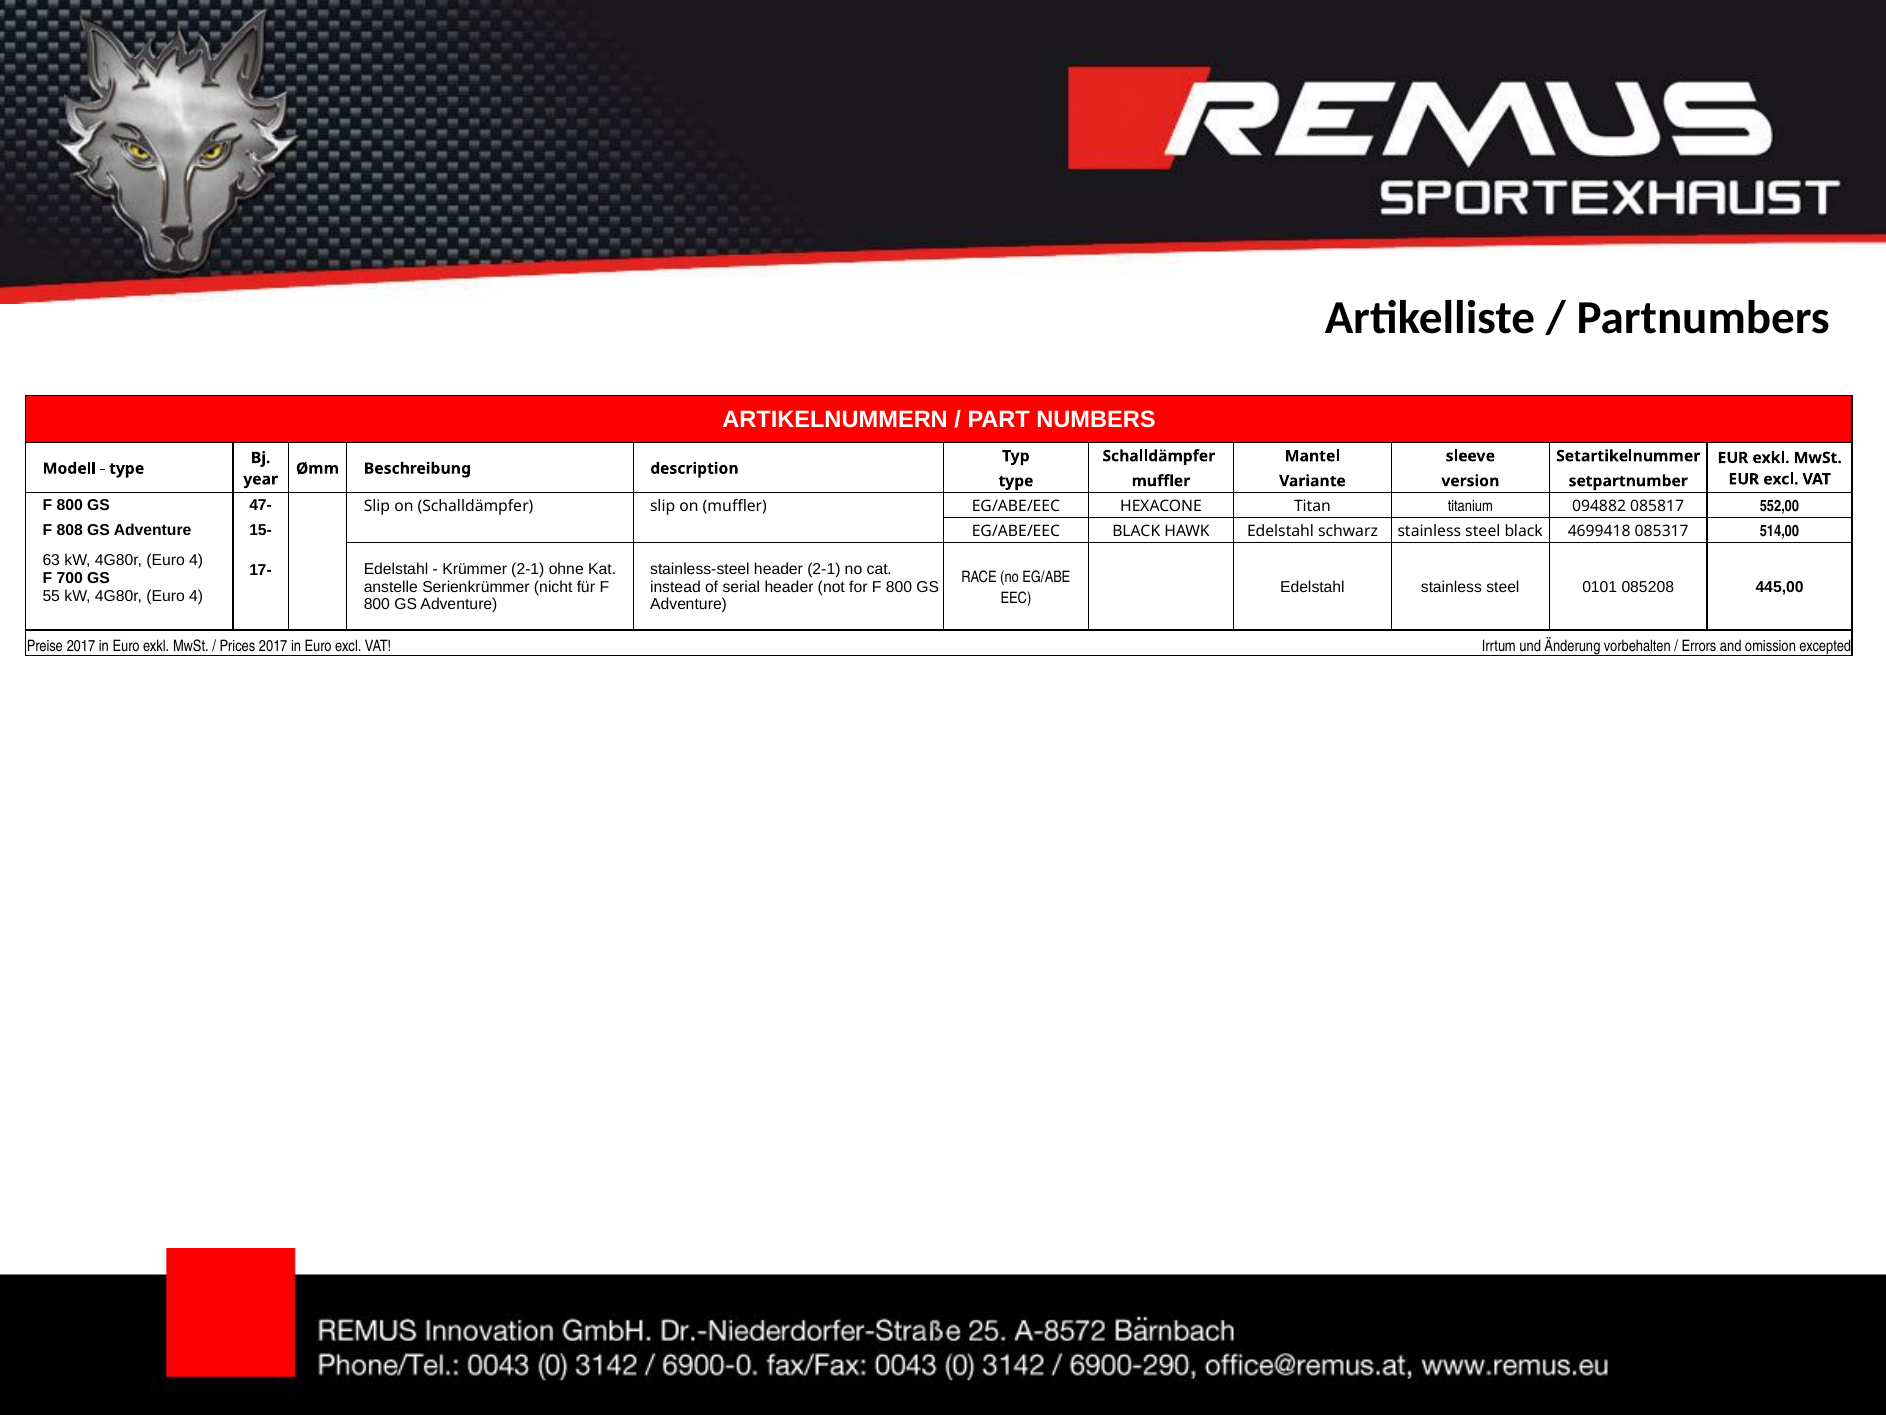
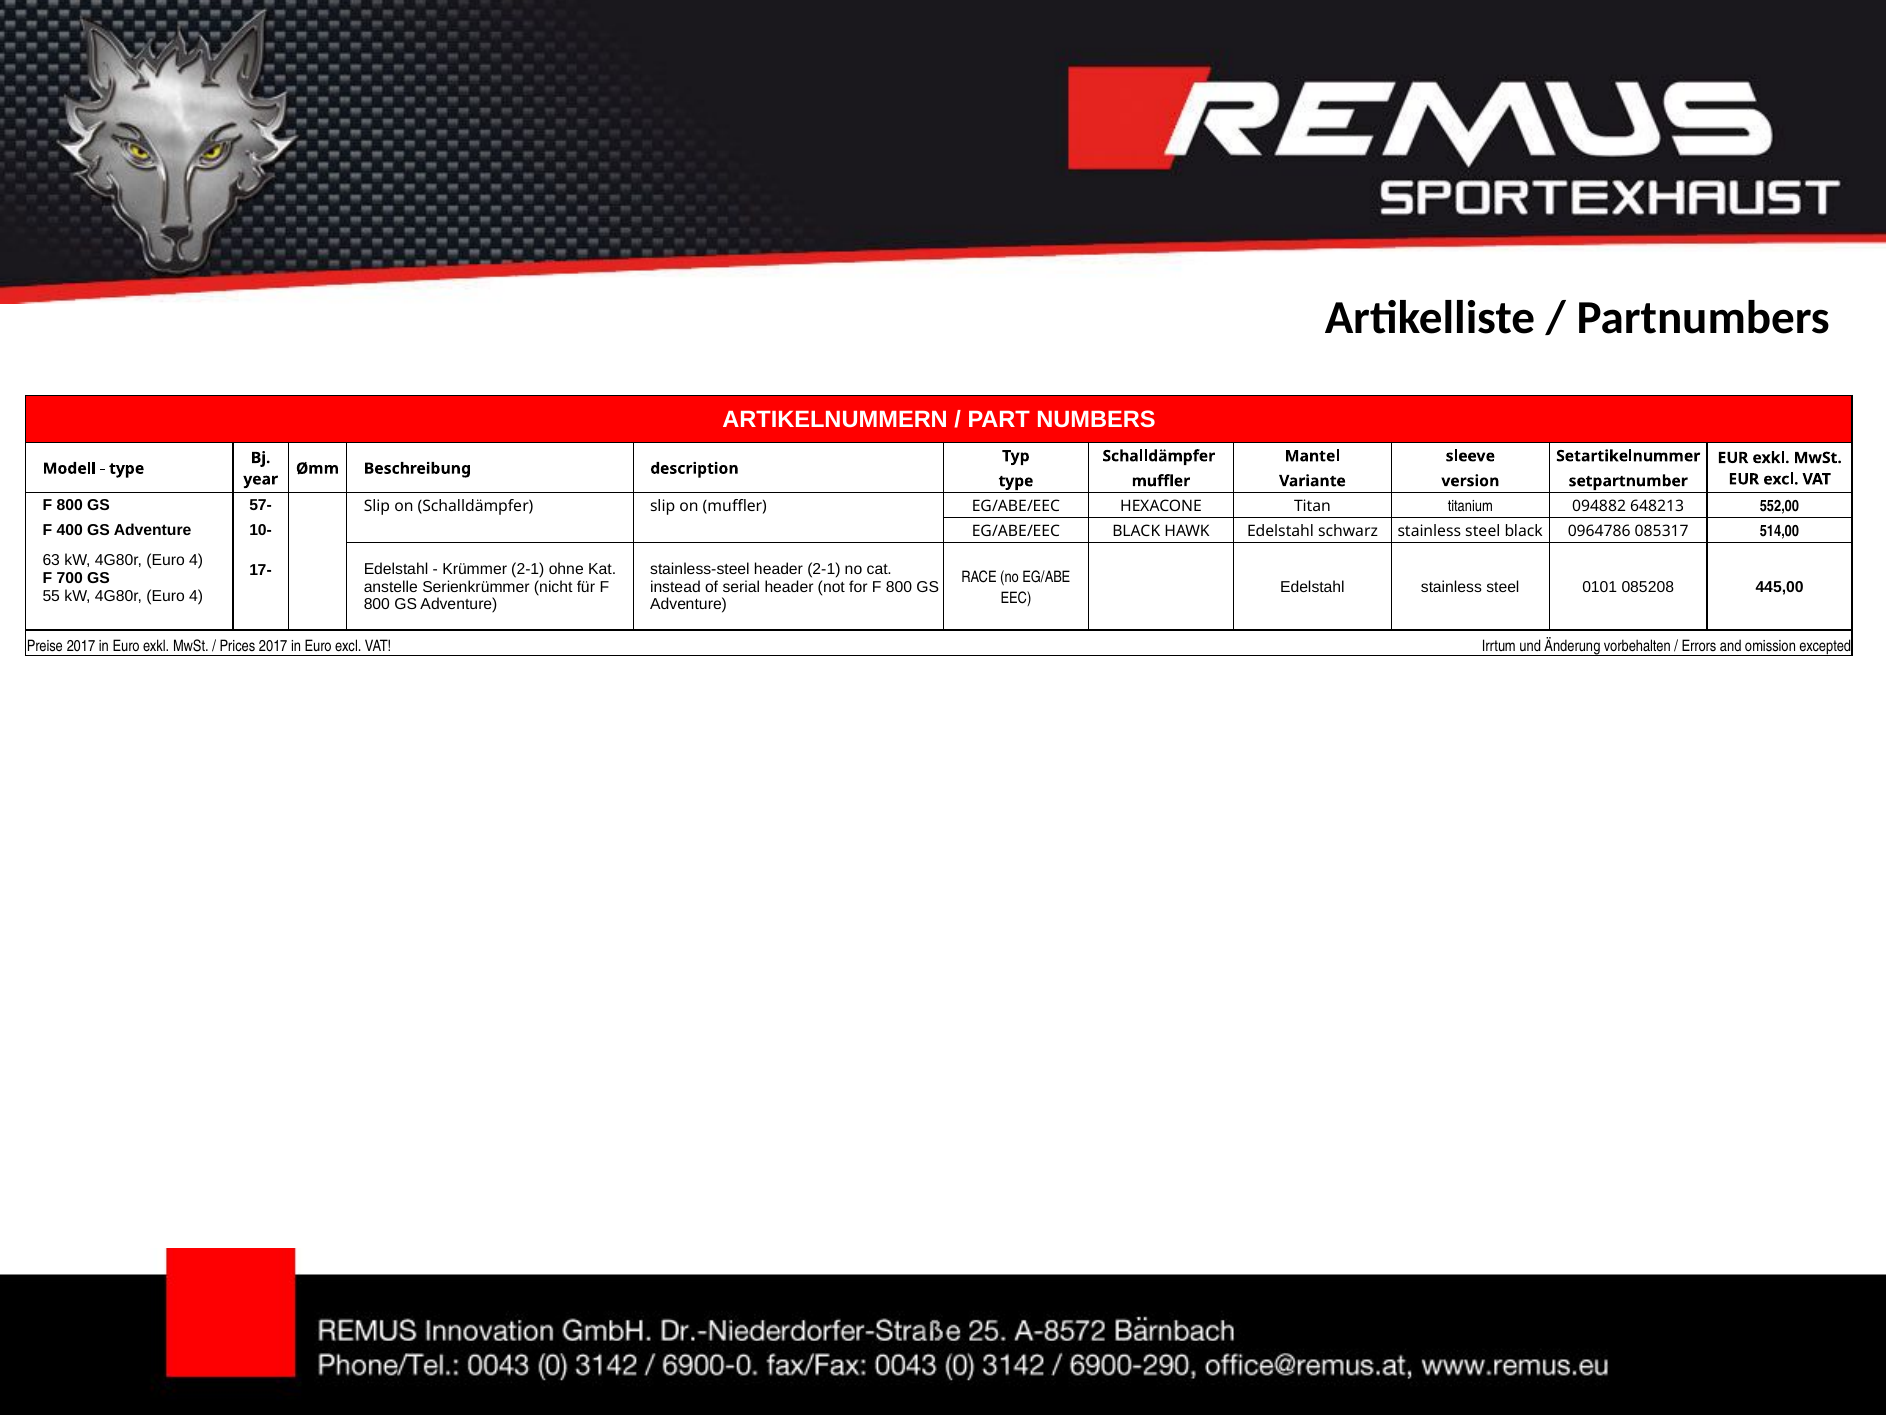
47-: 47- -> 57-
085817: 085817 -> 648213
808: 808 -> 400
15-: 15- -> 10-
4699418: 4699418 -> 0964786
